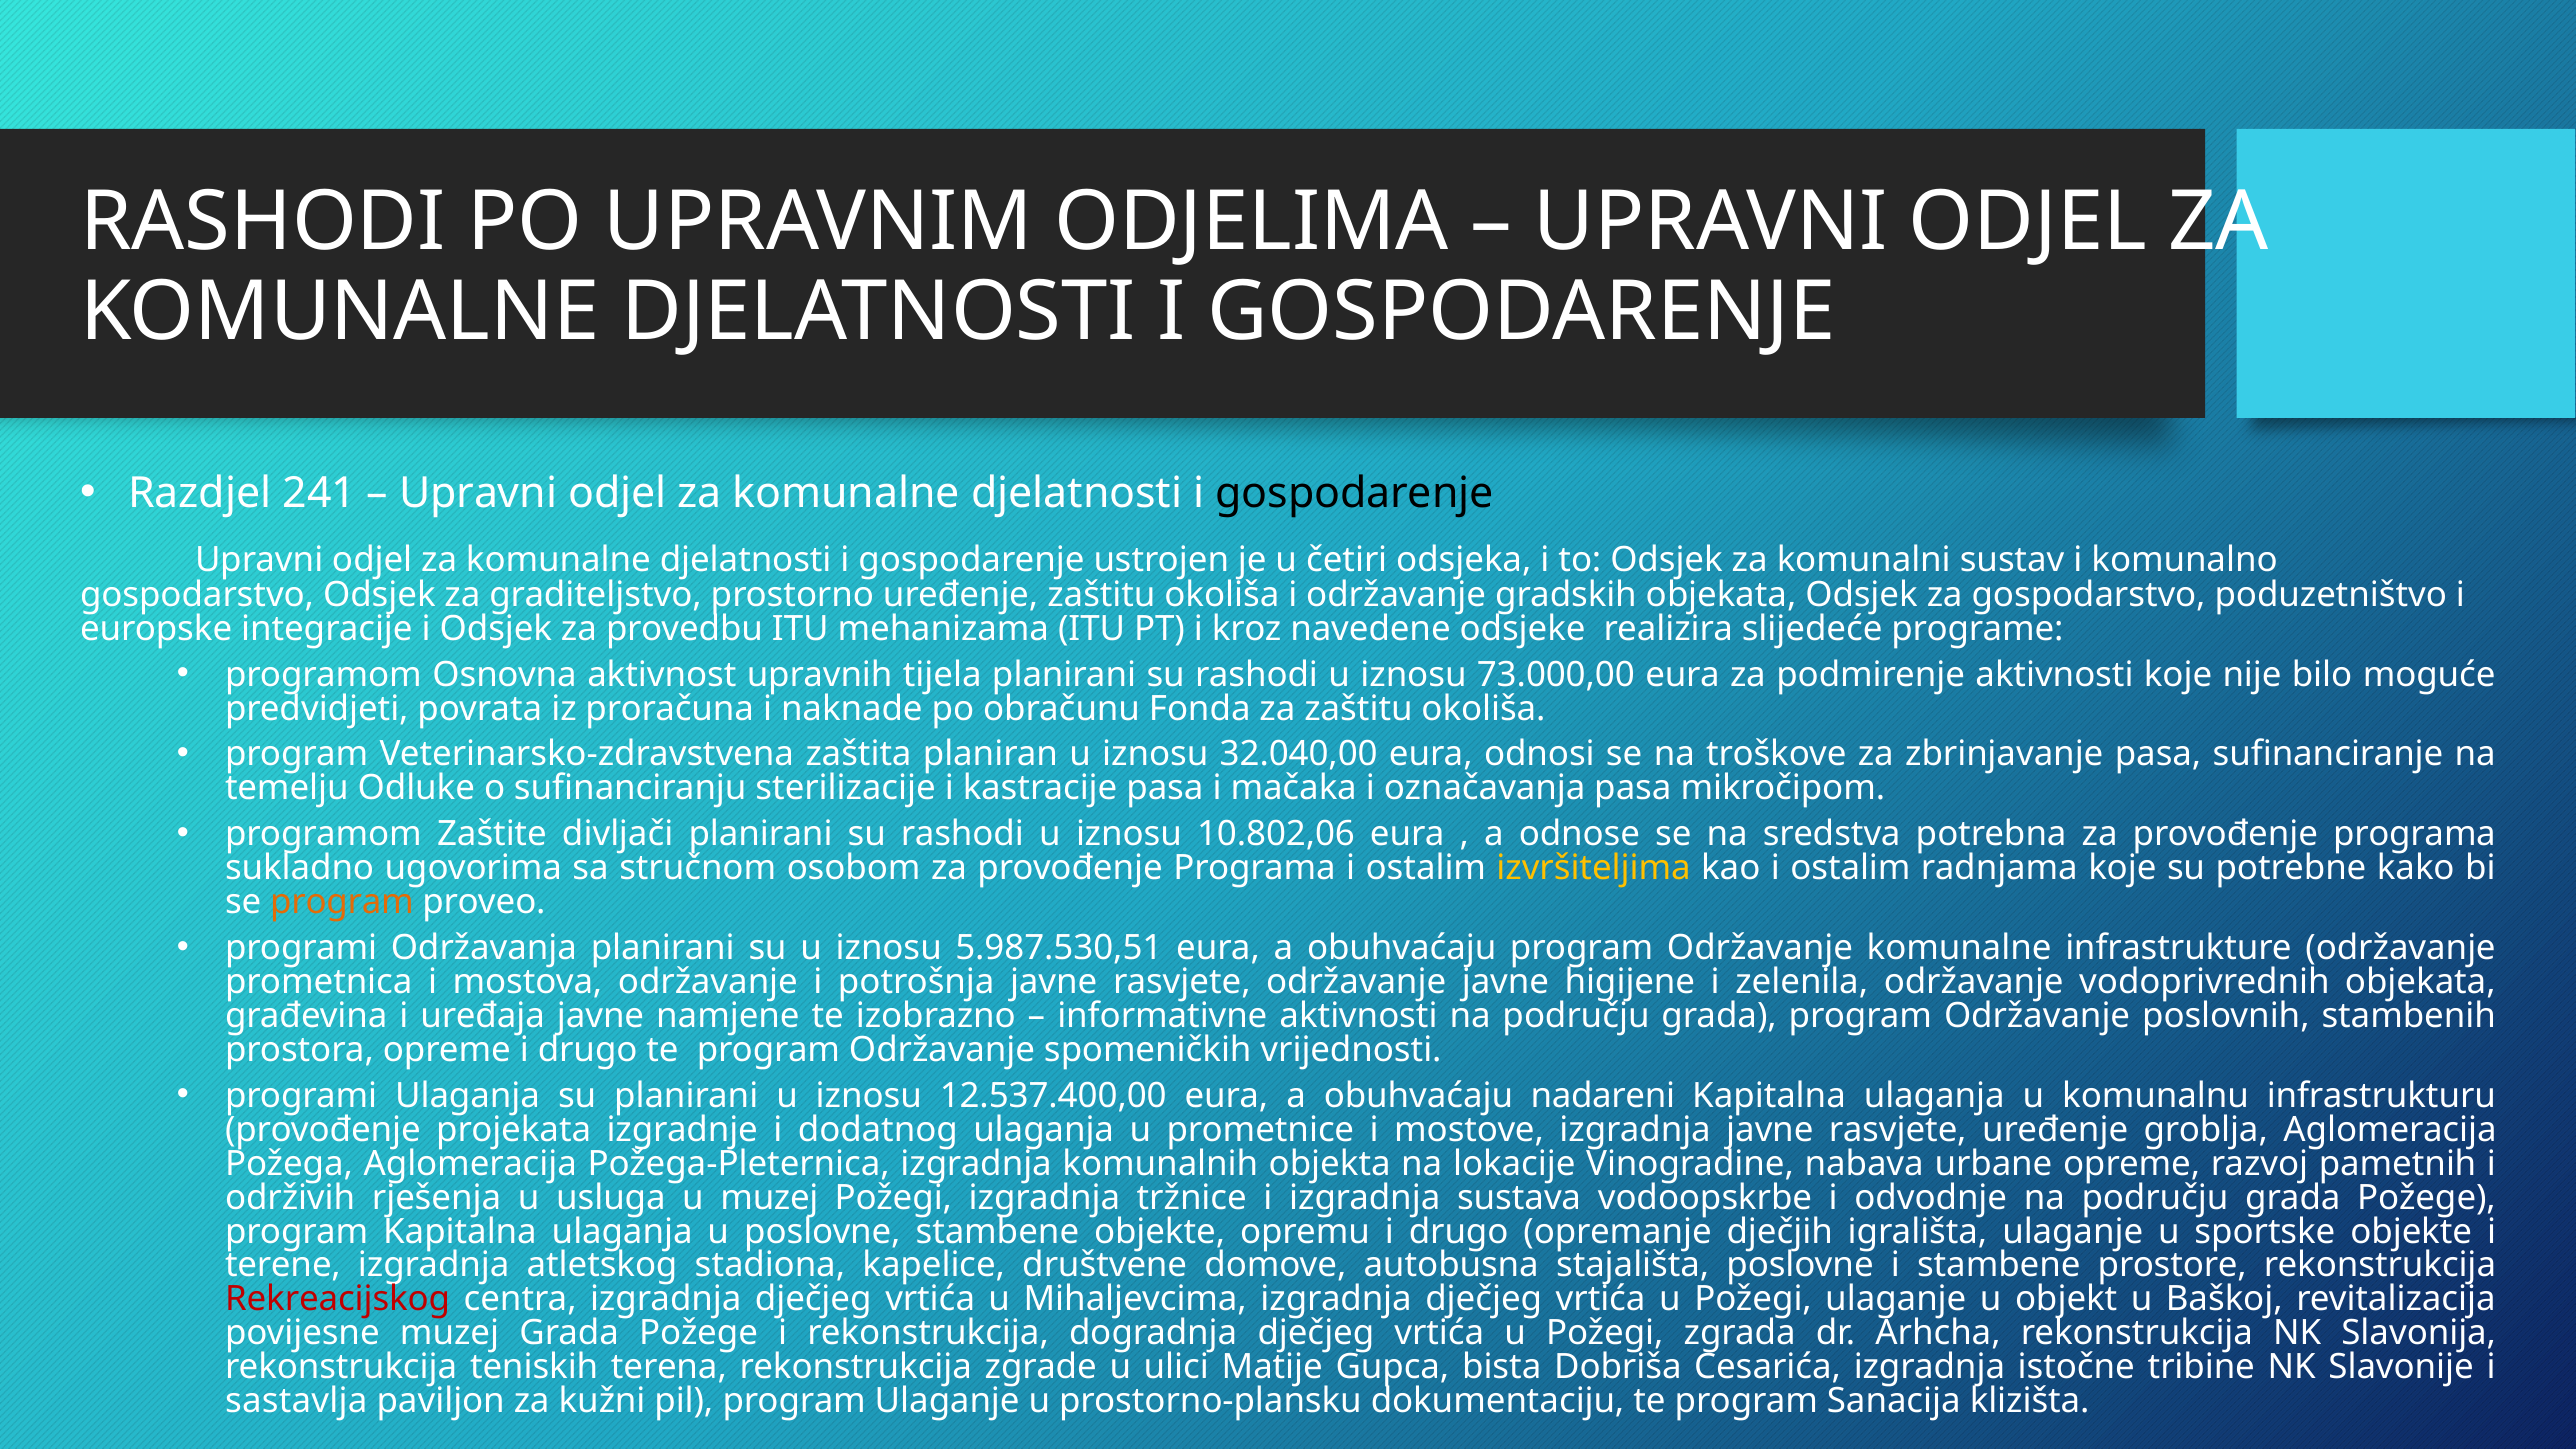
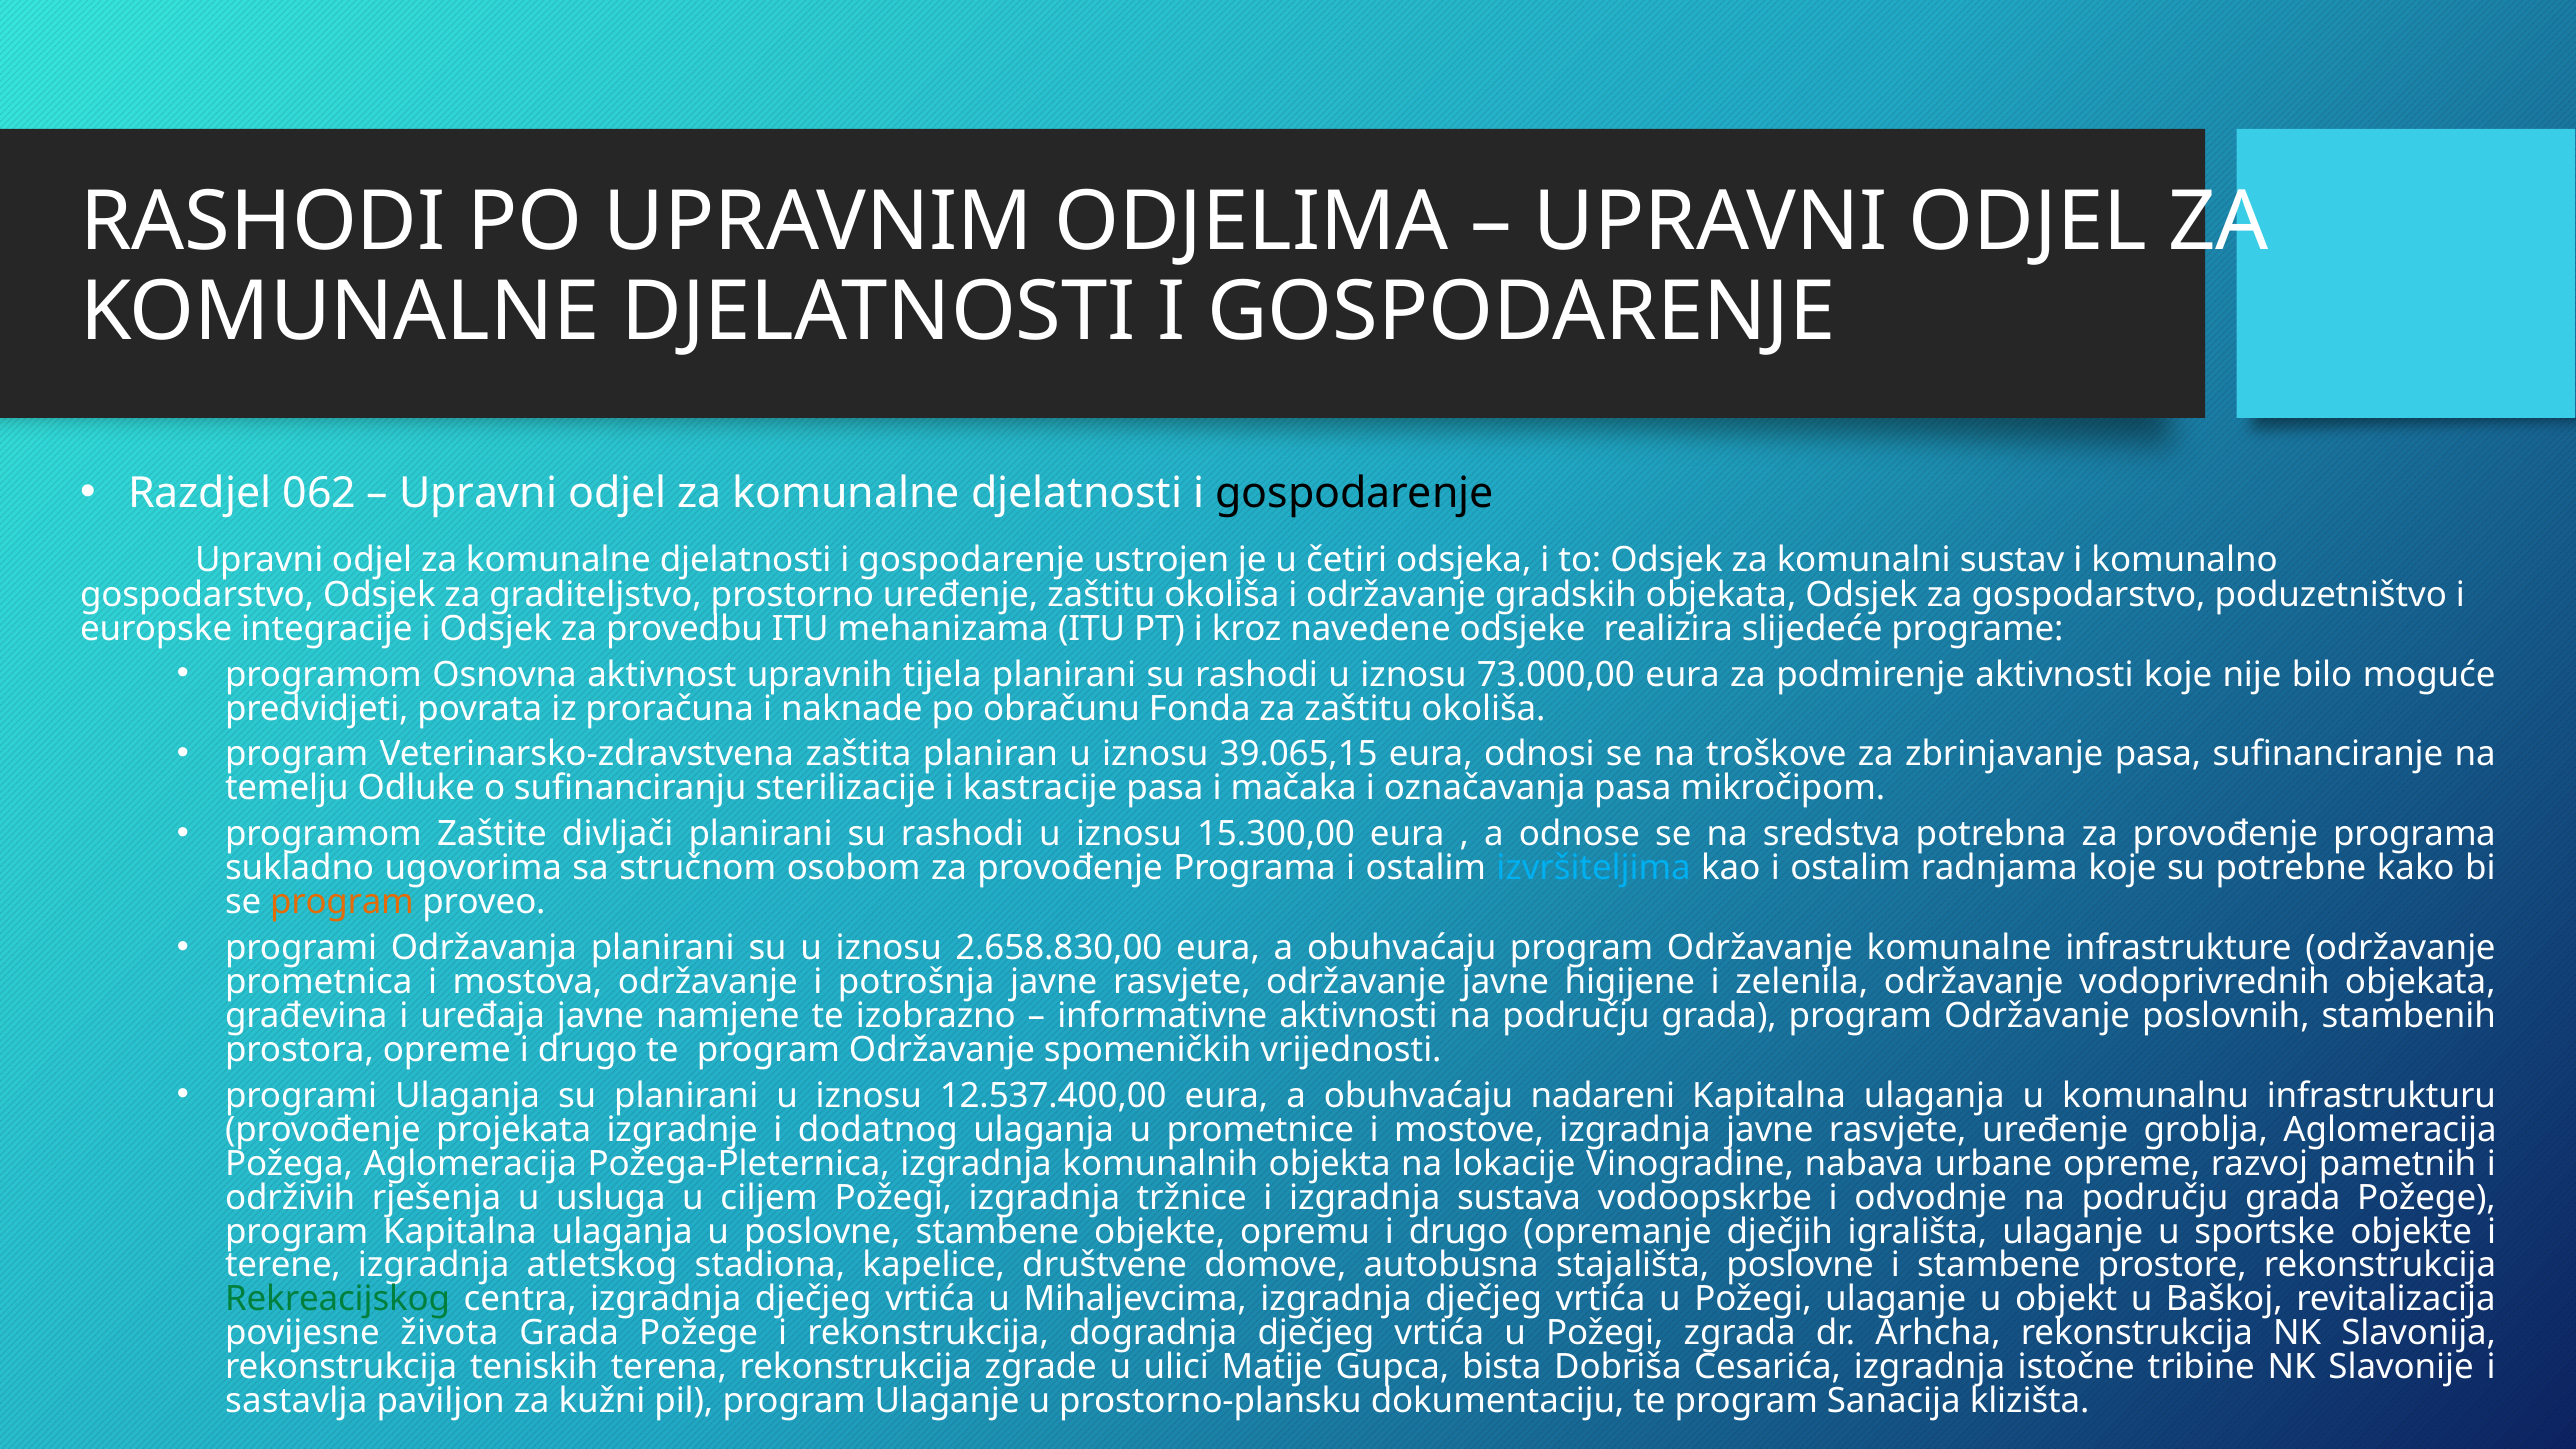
241: 241 -> 062
32.040,00: 32.040,00 -> 39.065,15
10.802,06: 10.802,06 -> 15.300,00
izvršiteljima colour: yellow -> light blue
5.987.530,51: 5.987.530,51 -> 2.658.830,00
u muzej: muzej -> ciljem
Rekreacijskog colour: red -> green
povijesne muzej: muzej -> života
